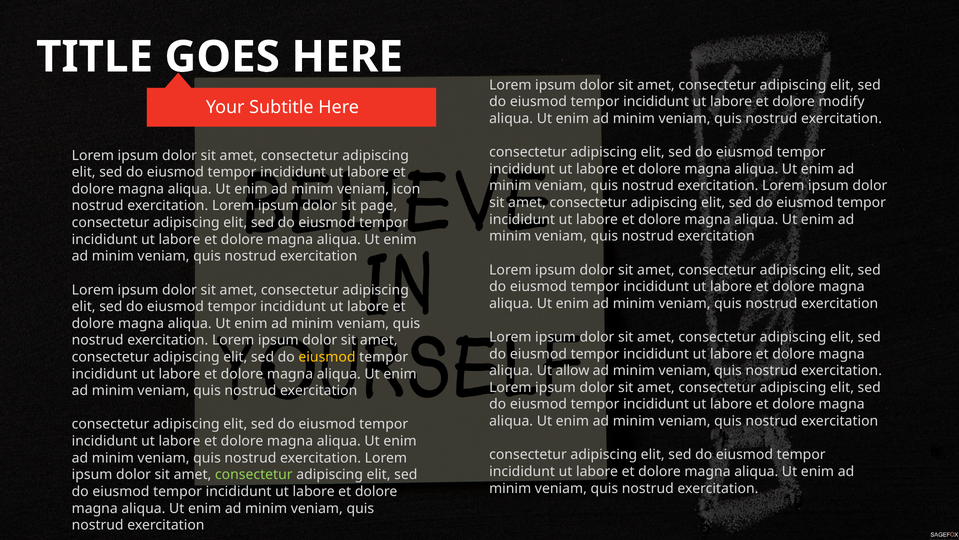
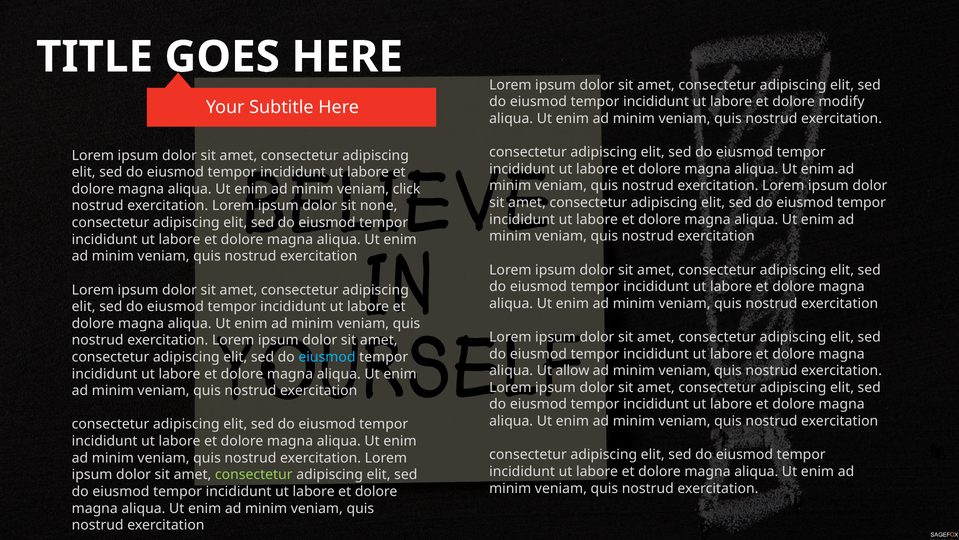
icon: icon -> click
page: page -> none
eiusmod at (327, 357) colour: yellow -> light blue
